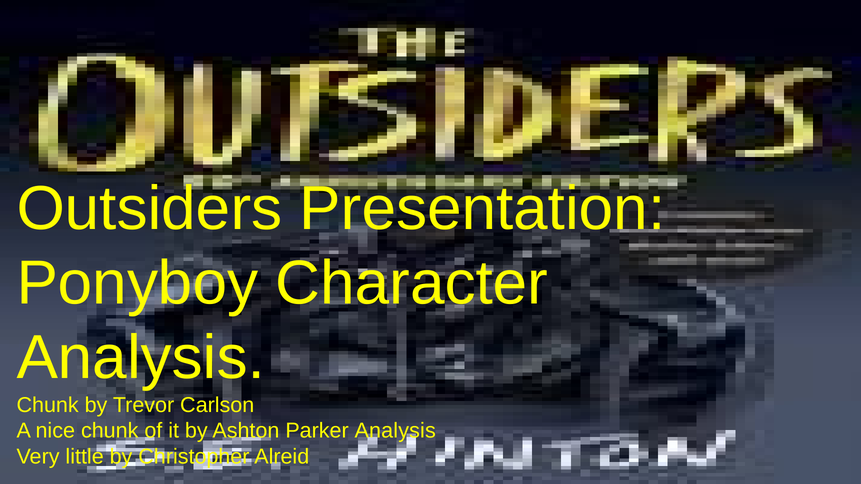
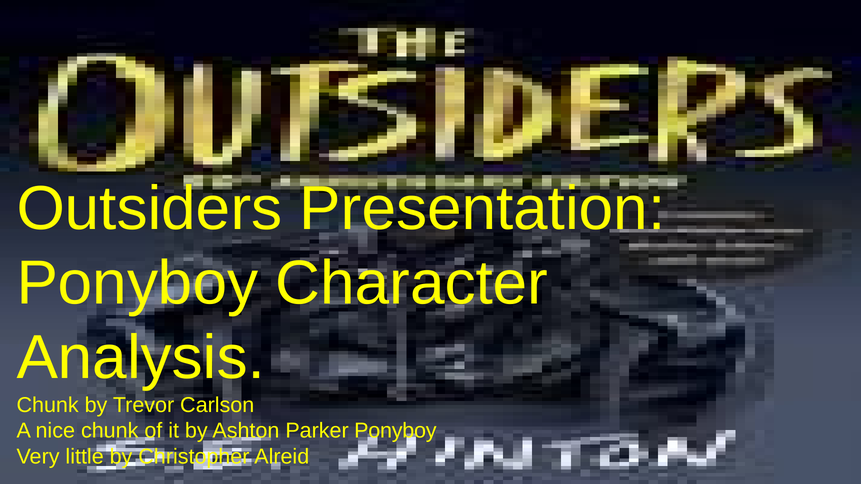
Parker Analysis: Analysis -> Ponyboy
